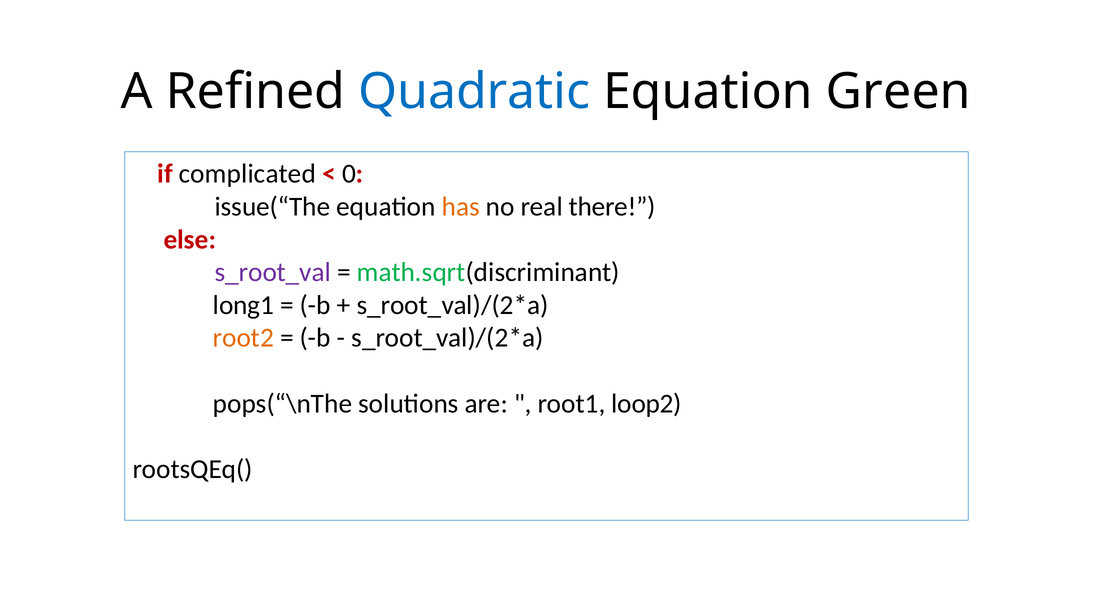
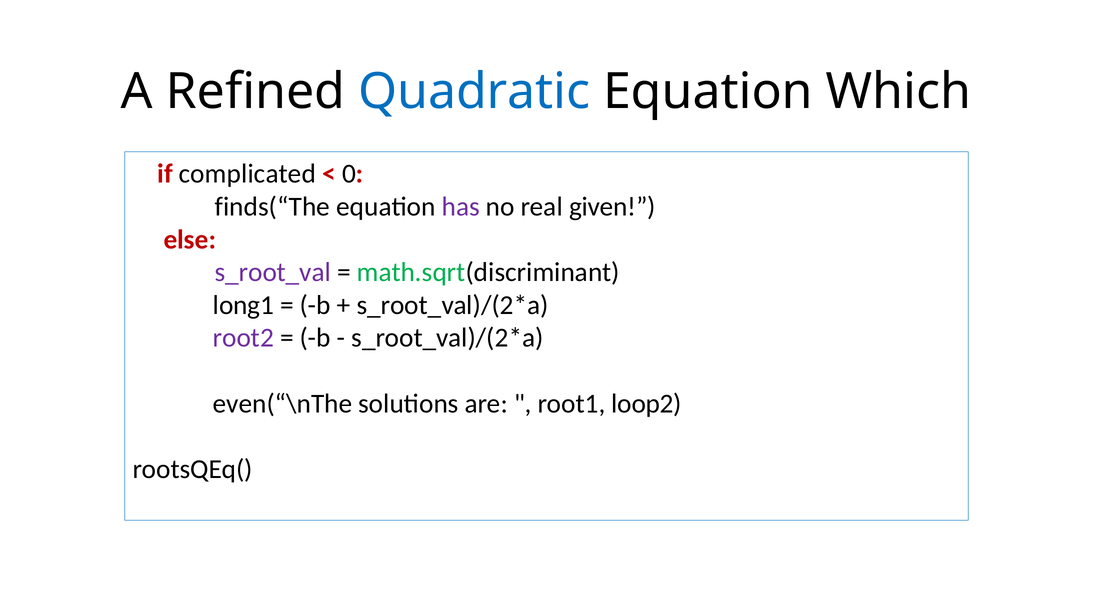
Green: Green -> Which
issue(“The: issue(“The -> finds(“The
has colour: orange -> purple
there: there -> given
root2 colour: orange -> purple
pops(“\nThe: pops(“\nThe -> even(“\nThe
